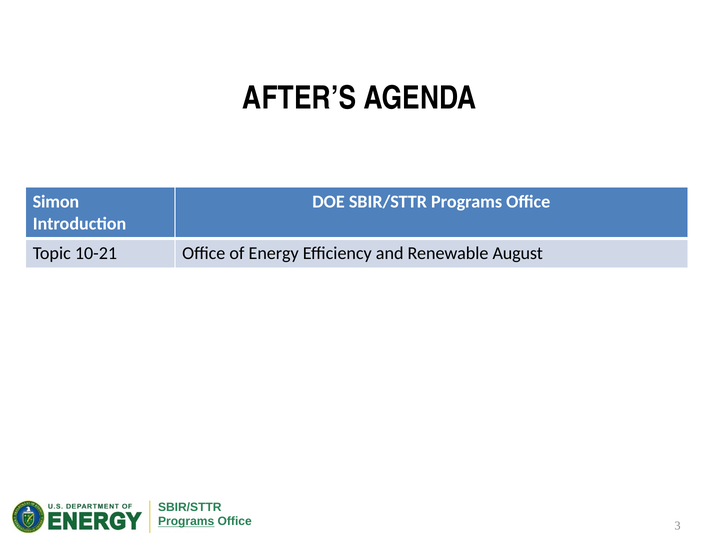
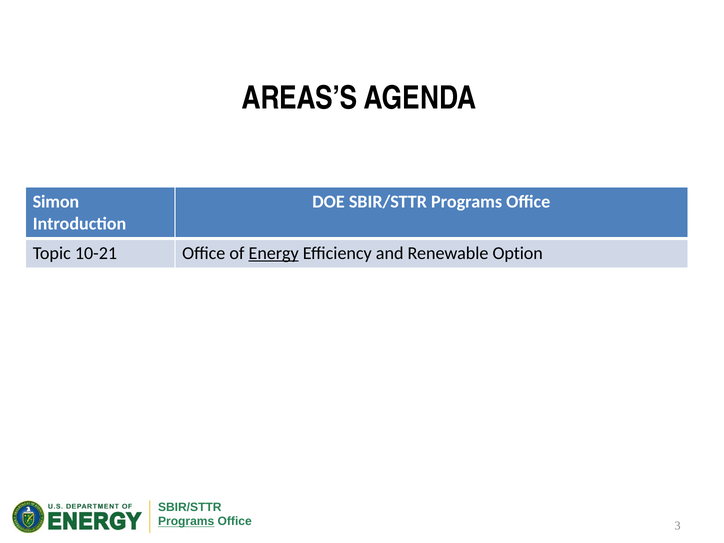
AFTER’S: AFTER’S -> AREAS’S
Energy underline: none -> present
August: August -> Option
